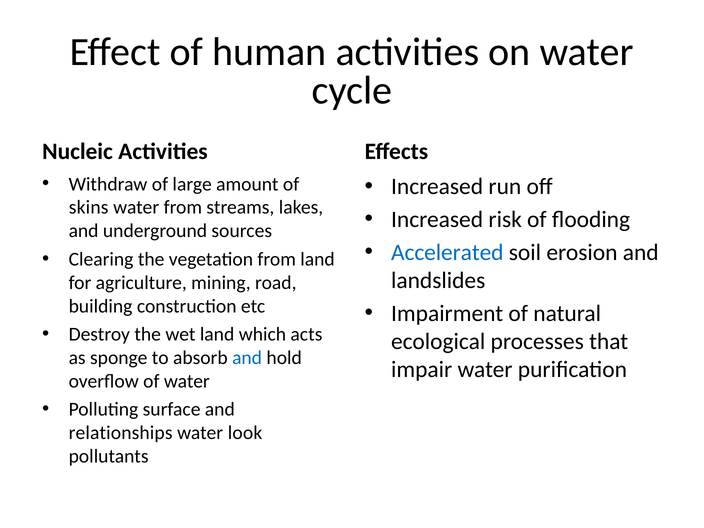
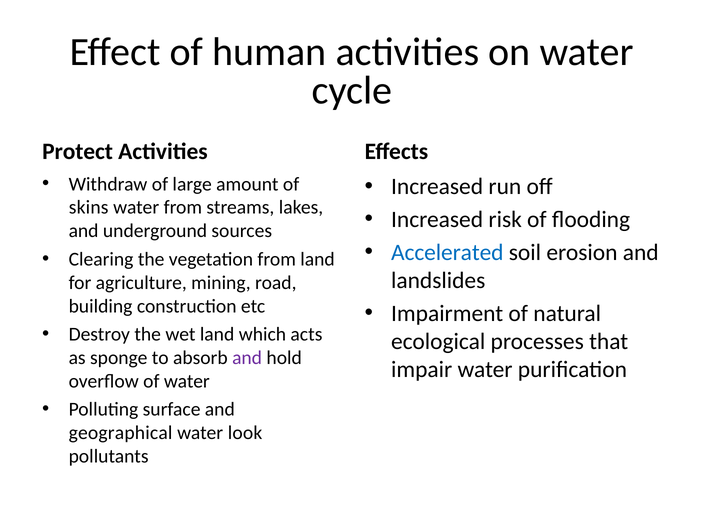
Nucleic: Nucleic -> Protect
and at (247, 358) colour: blue -> purple
relationships: relationships -> geographical
